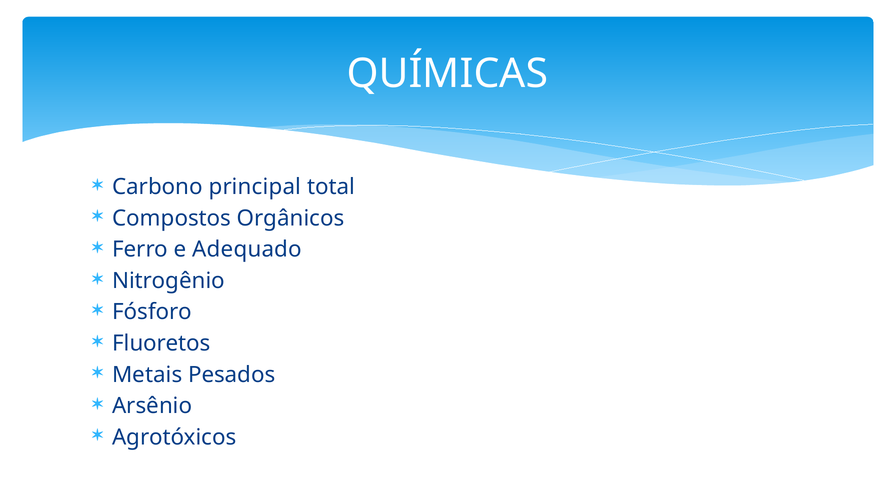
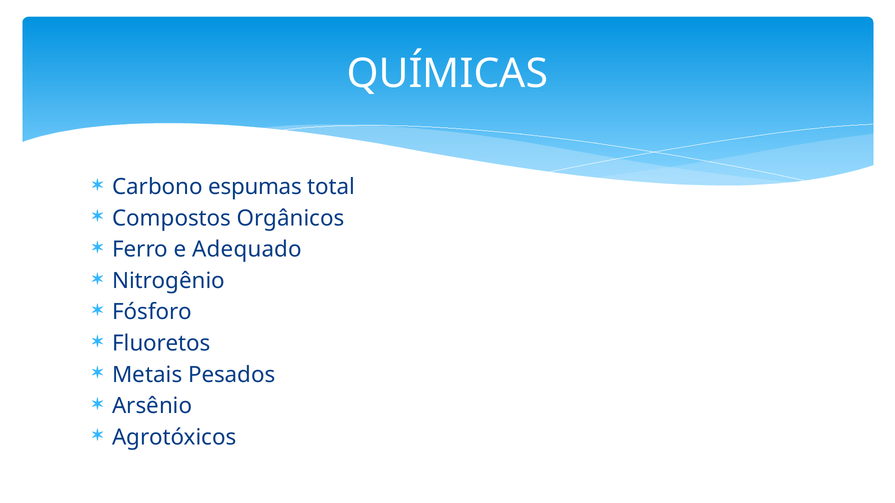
principal: principal -> espumas
